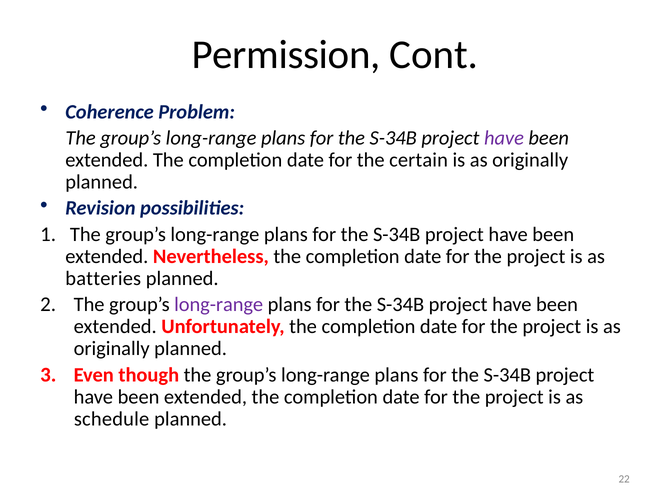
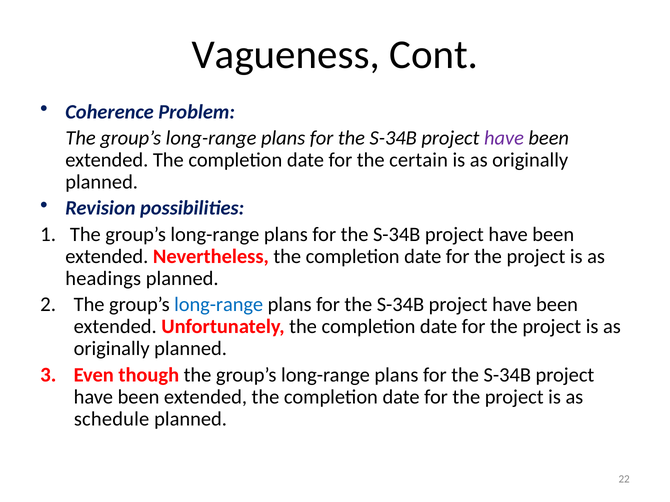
Permission: Permission -> Vagueness
batteries: batteries -> headings
long-range at (219, 305) colour: purple -> blue
